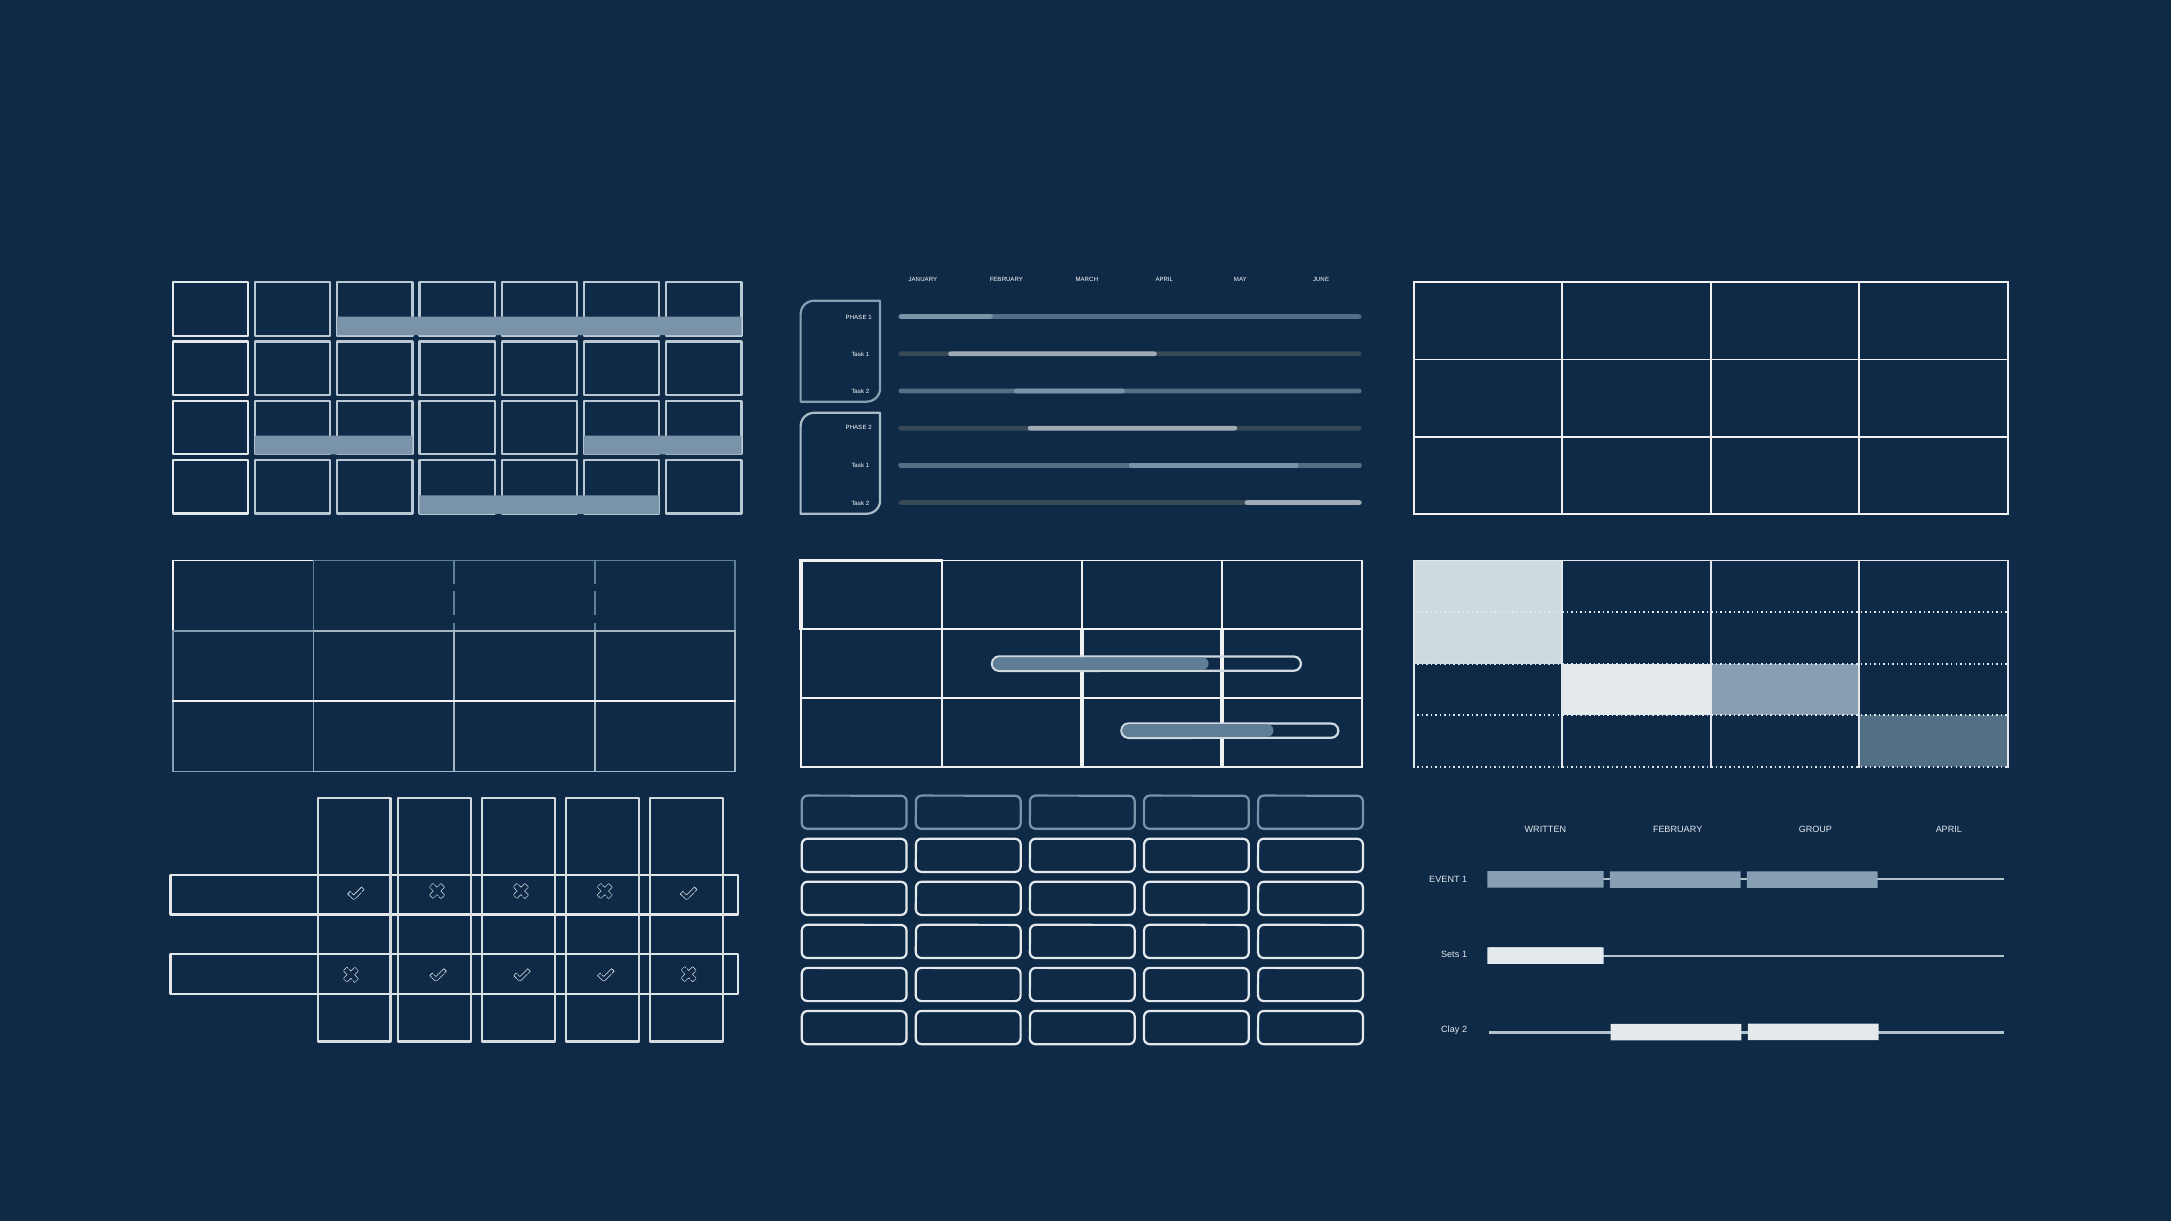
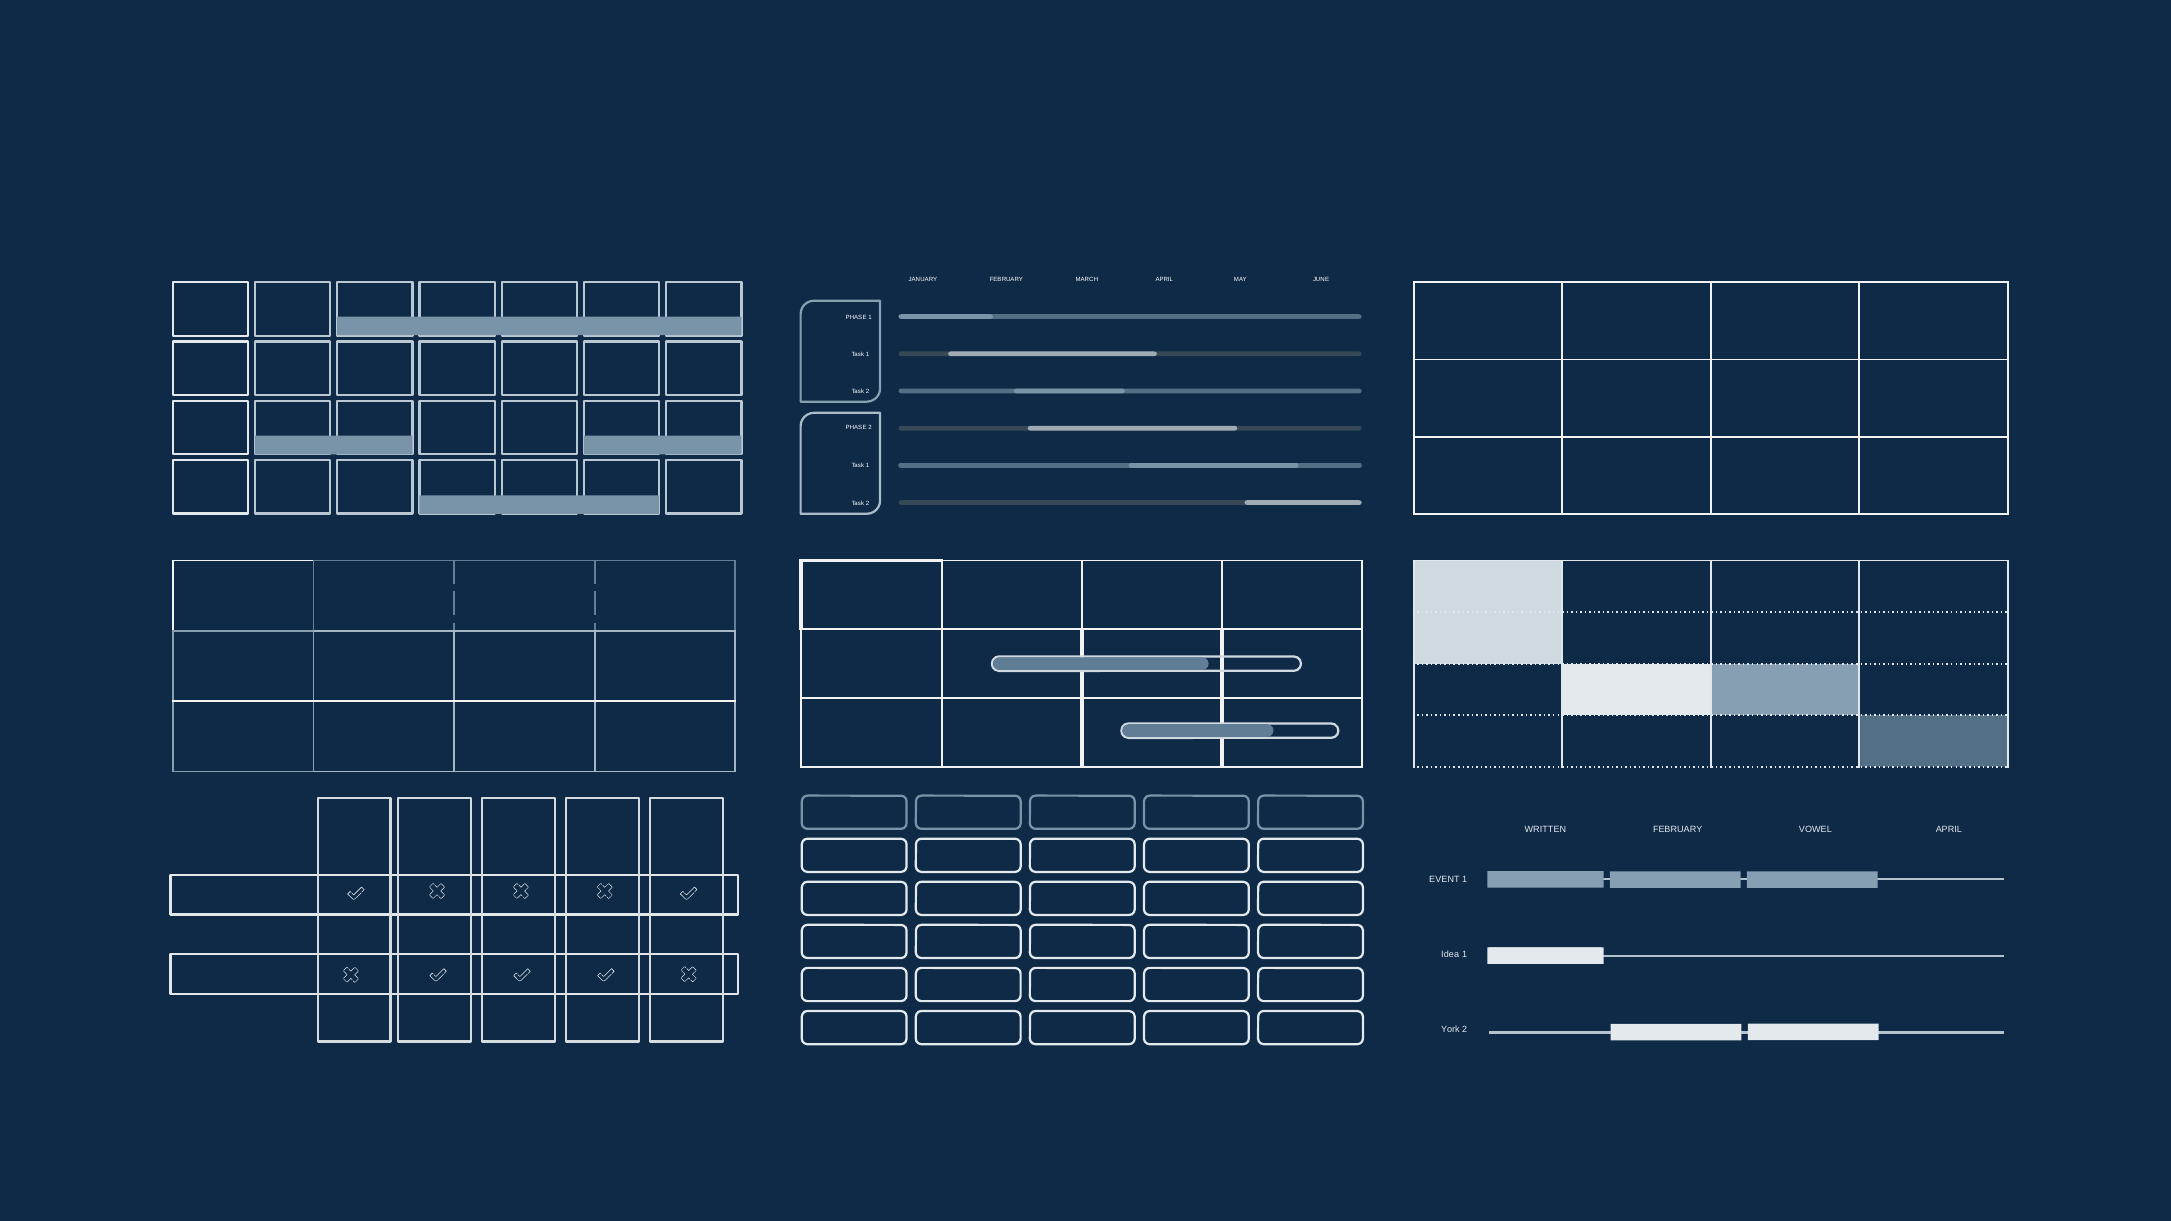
GROUP: GROUP -> VOWEL
Sets: Sets -> Idea
Clay: Clay -> York
